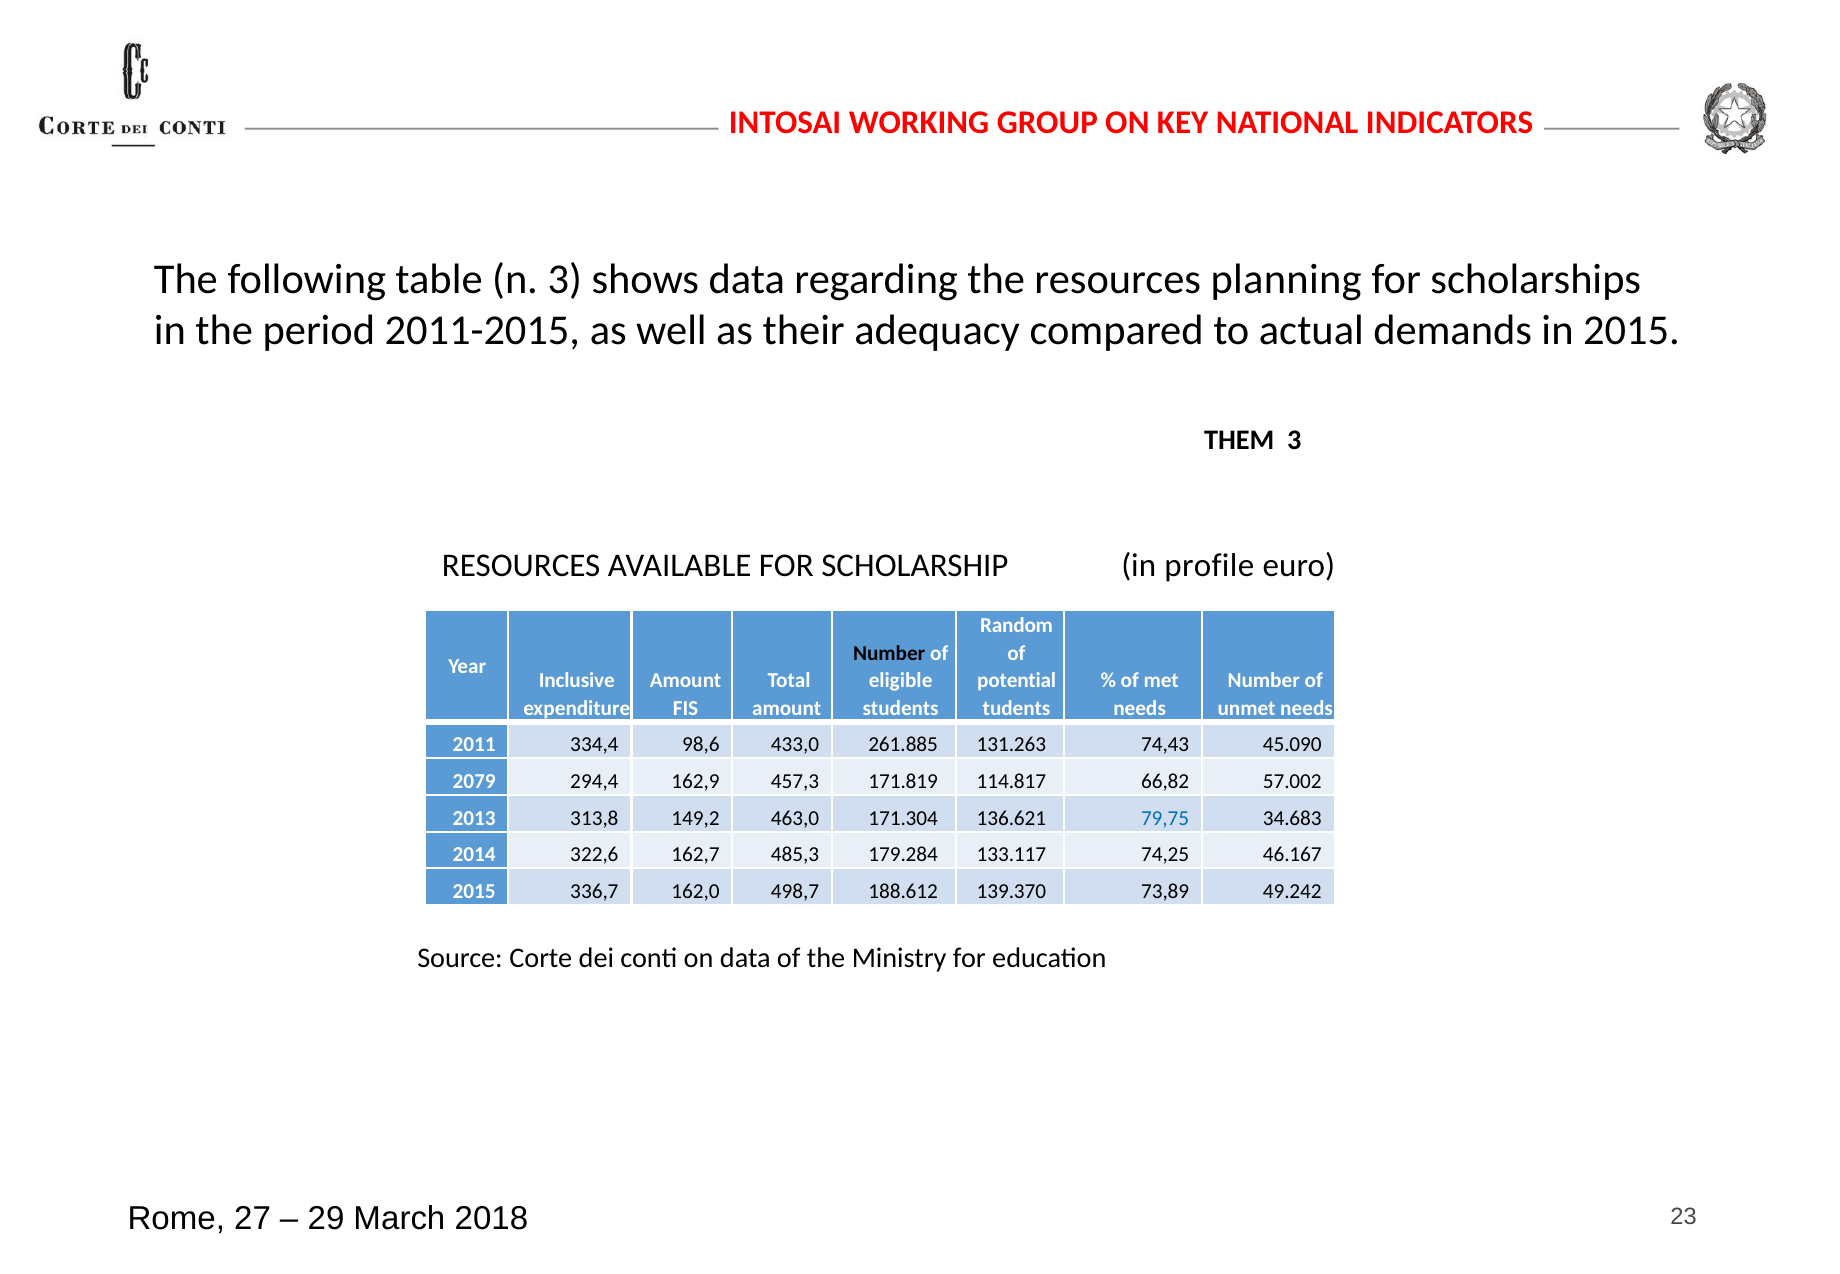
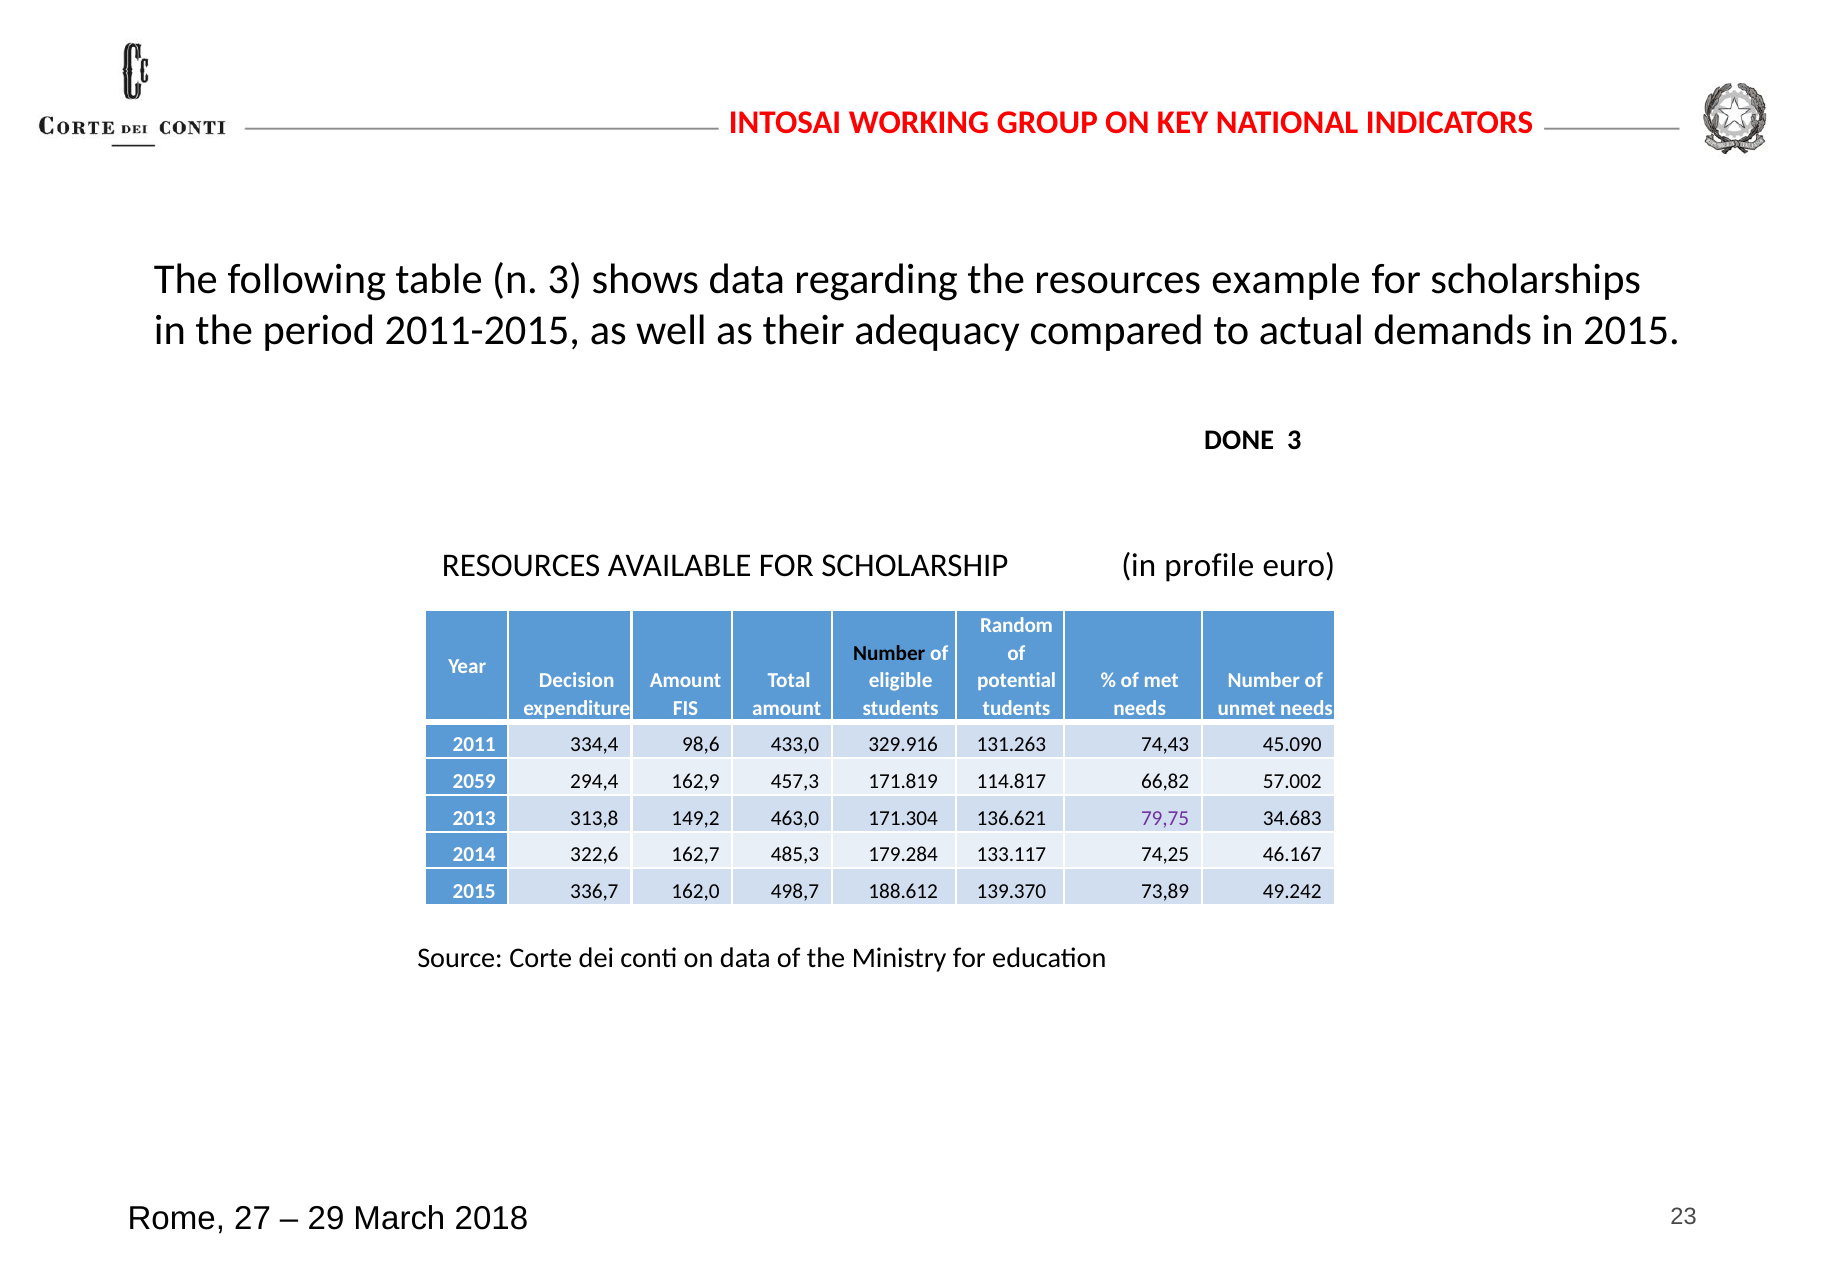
planning: planning -> example
THEM: THEM -> DONE
Inclusive: Inclusive -> Decision
261.885: 261.885 -> 329.916
2079: 2079 -> 2059
79,75 colour: blue -> purple
